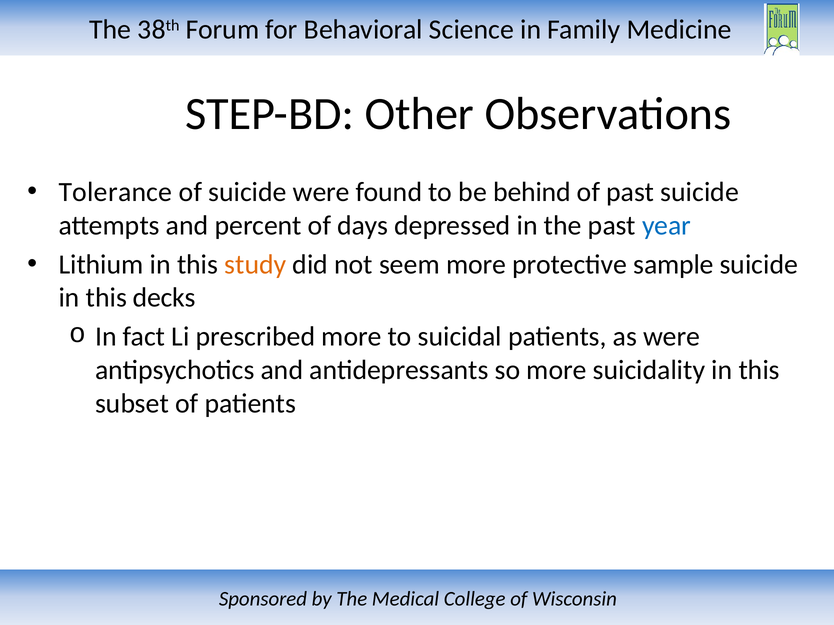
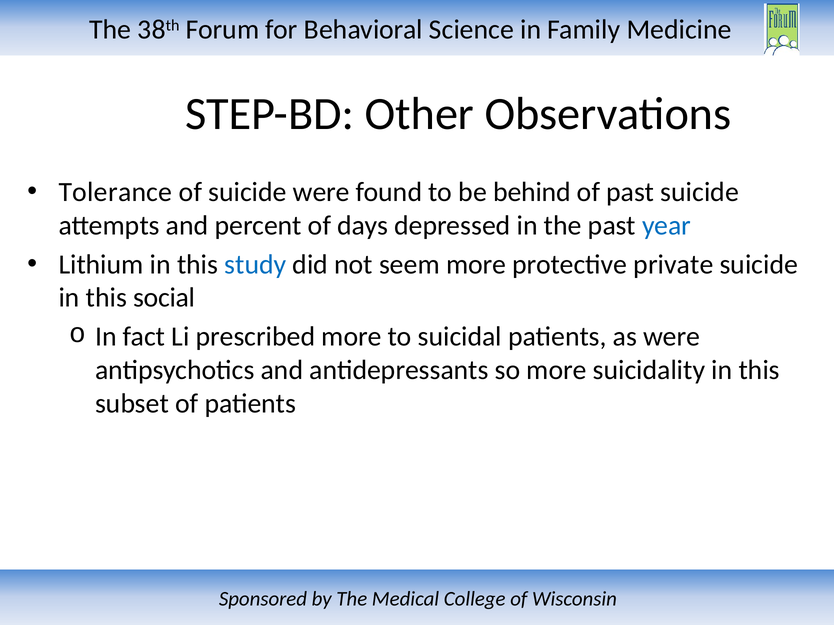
study colour: orange -> blue
sample: sample -> private
decks: decks -> social
